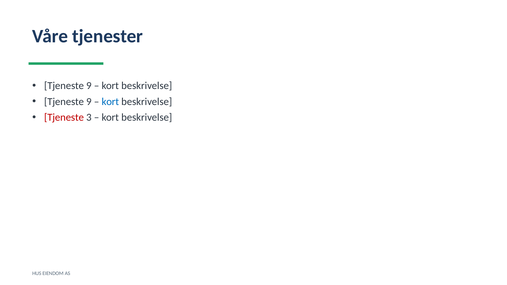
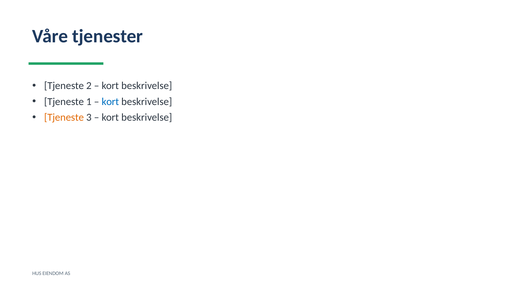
9 at (89, 86): 9 -> 2
9 at (89, 102): 9 -> 1
Tjeneste at (64, 118) colour: red -> orange
